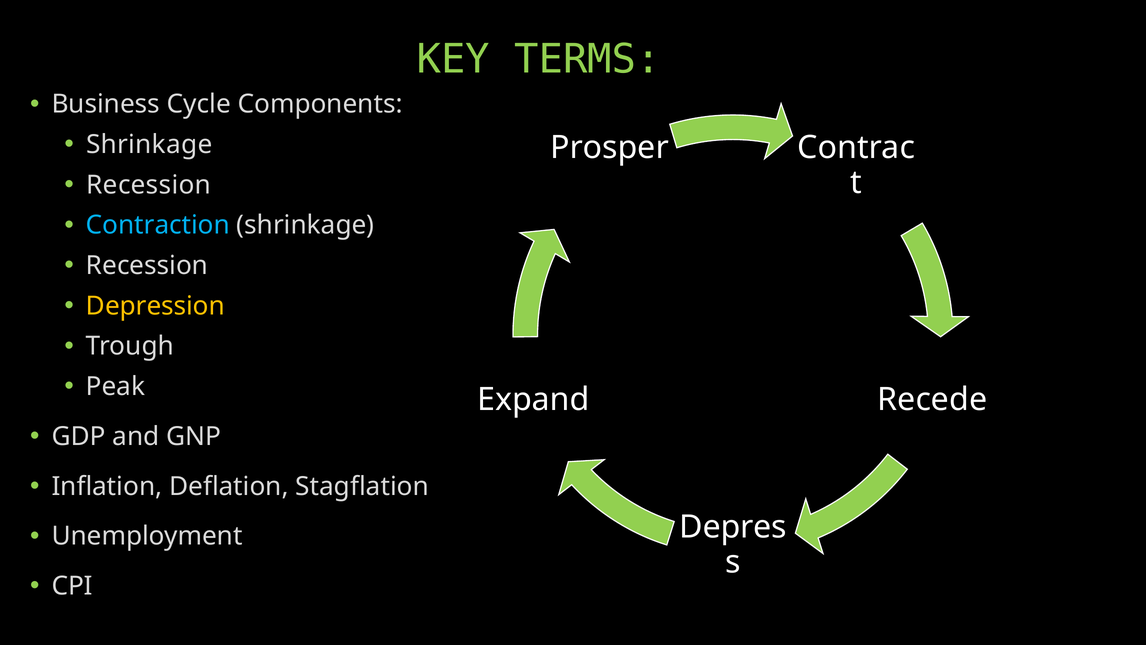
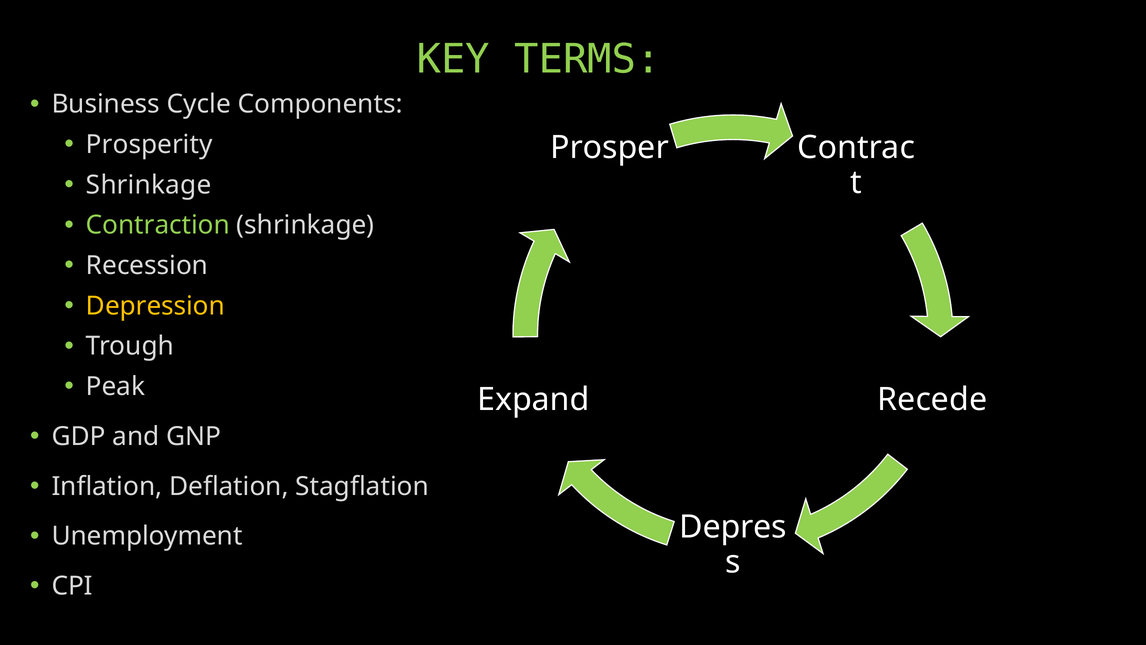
Shrinkage at (149, 145): Shrinkage -> Prosperity
Recession at (149, 185): Recession -> Shrinkage
Contraction colour: light blue -> light green
